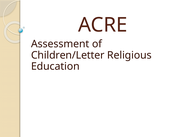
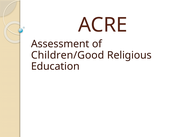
Children/Letter: Children/Letter -> Children/Good
